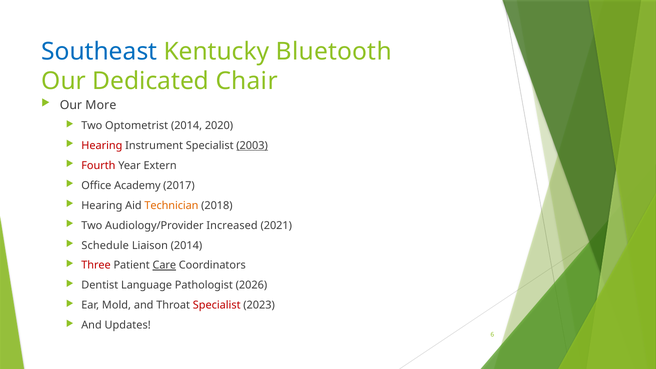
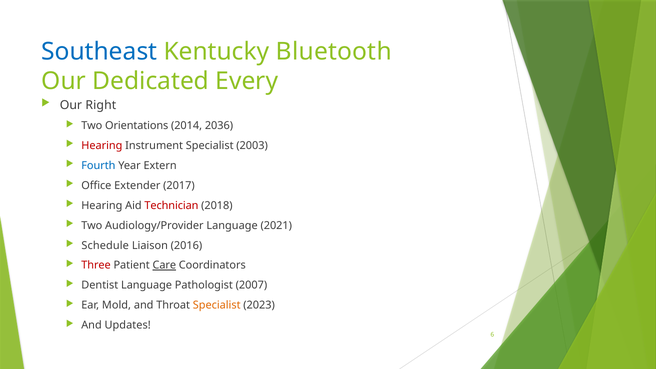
Chair: Chair -> Every
More: More -> Right
Optometrist: Optometrist -> Orientations
2020: 2020 -> 2036
2003 underline: present -> none
Fourth colour: red -> blue
Academy: Academy -> Extender
Technician colour: orange -> red
Audiology/Provider Increased: Increased -> Language
Liaison 2014: 2014 -> 2016
2026: 2026 -> 2007
Specialist at (217, 305) colour: red -> orange
